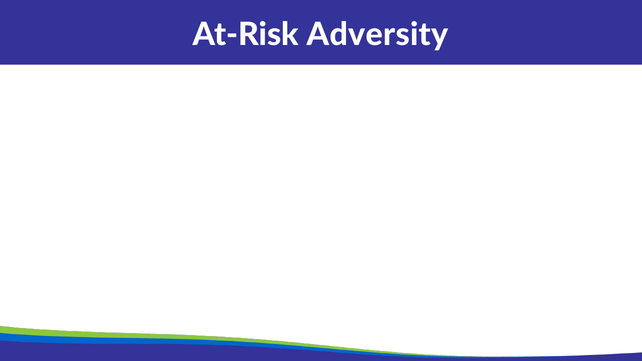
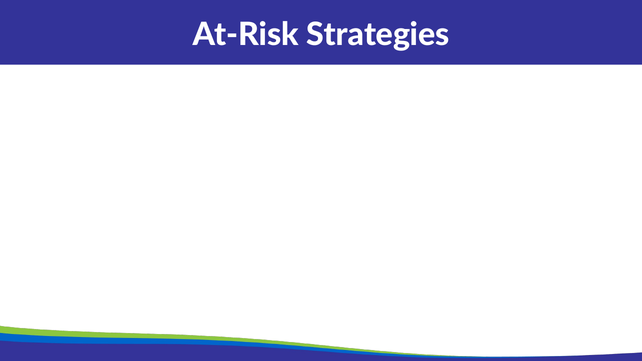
Adversity: Adversity -> Strategies
